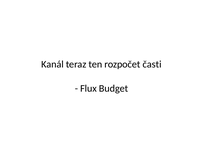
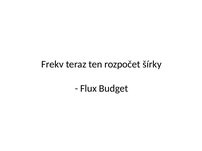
Kanál: Kanál -> Frekv
časti: časti -> šírky
